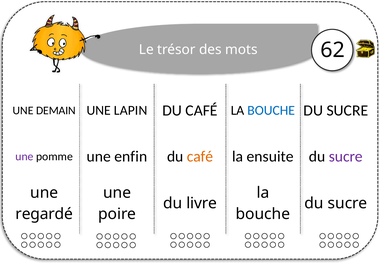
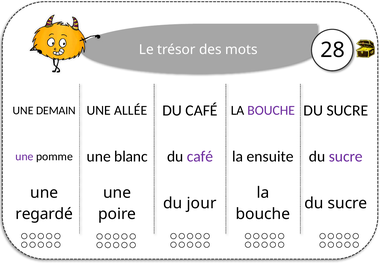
62: 62 -> 28
LAPIN: LAPIN -> ALLÉE
BOUCHE at (271, 111) colour: blue -> purple
enfin: enfin -> blanc
café at (200, 157) colour: orange -> purple
livre: livre -> jour
